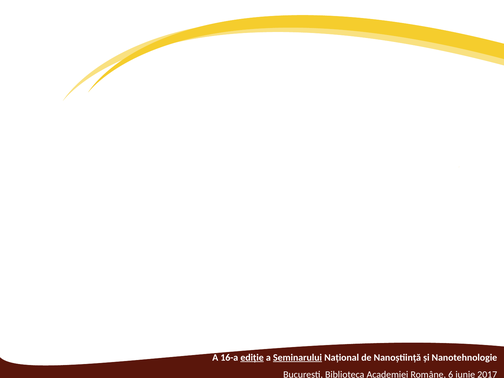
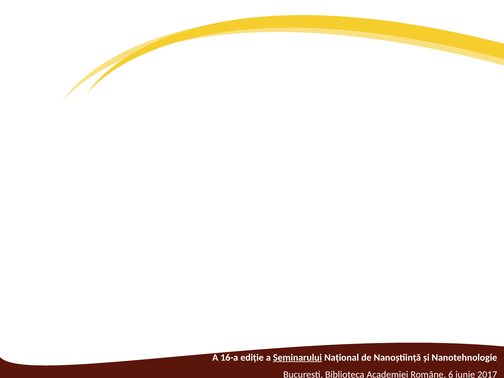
ediție underline: present -> none
